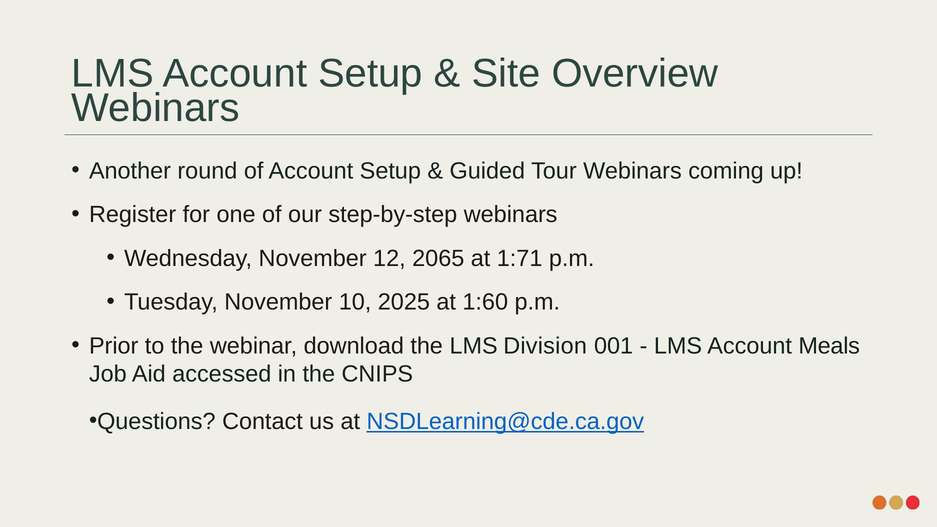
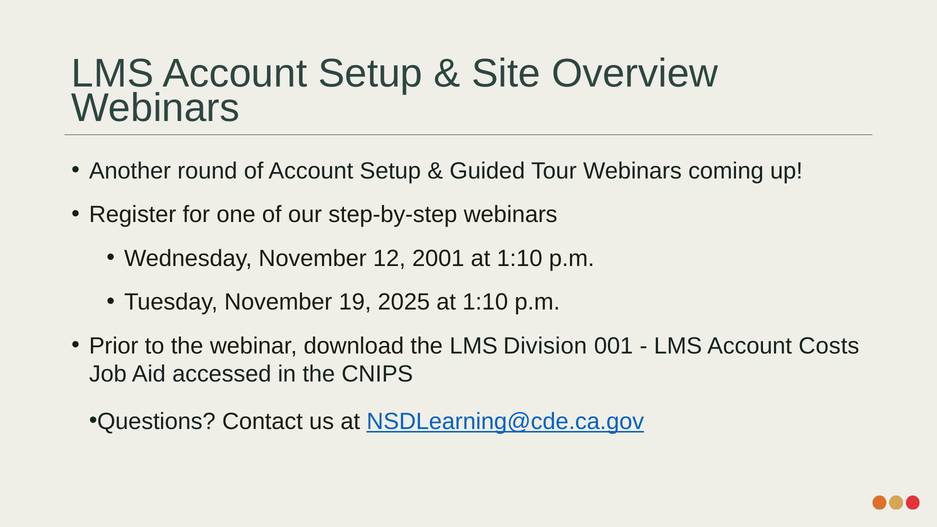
2065: 2065 -> 2001
1:71 at (520, 258): 1:71 -> 1:10
10: 10 -> 19
2025 at 1:60: 1:60 -> 1:10
Meals: Meals -> Costs
